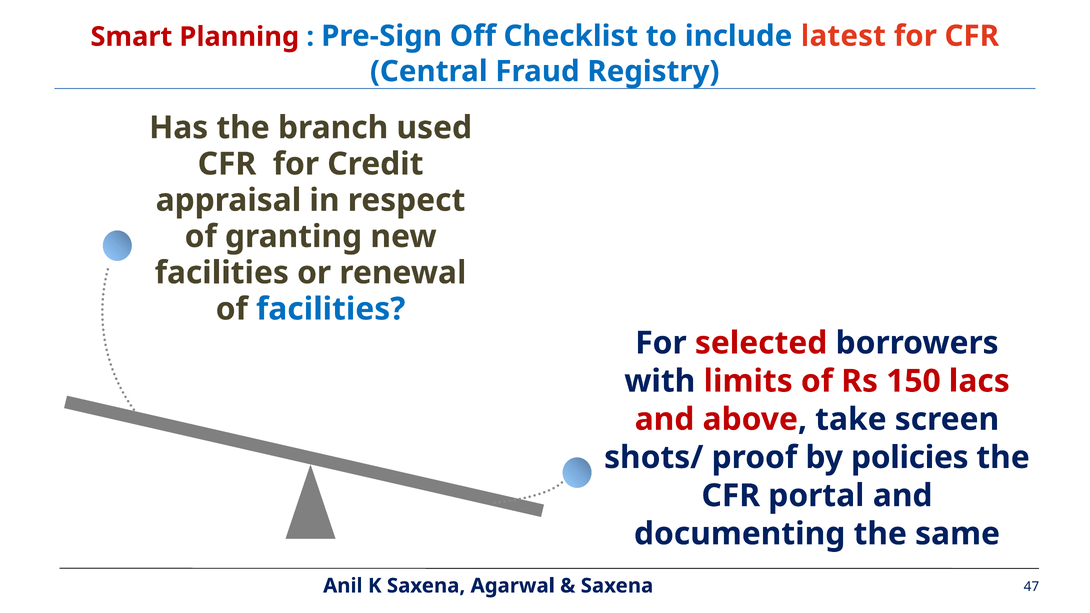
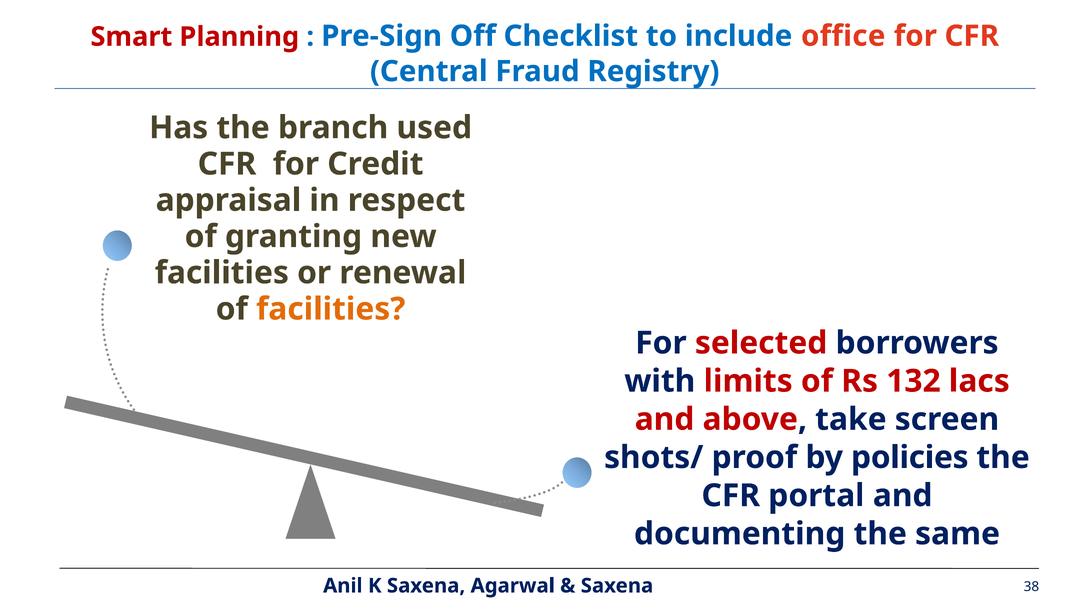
latest: latest -> office
facilities at (331, 309) colour: blue -> orange
150: 150 -> 132
47: 47 -> 38
